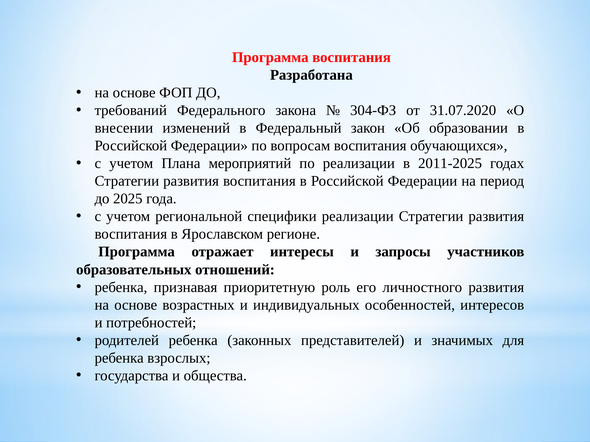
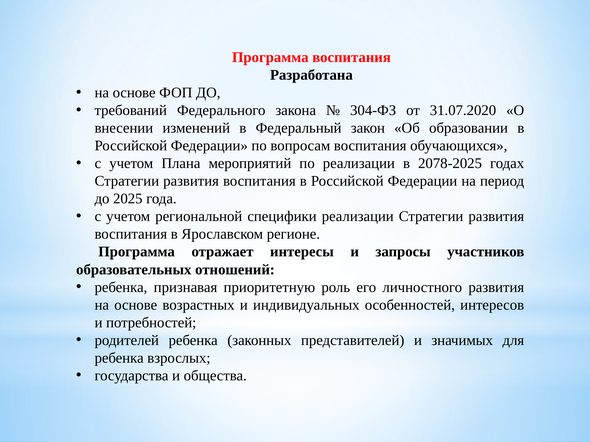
2011-2025: 2011-2025 -> 2078-2025
